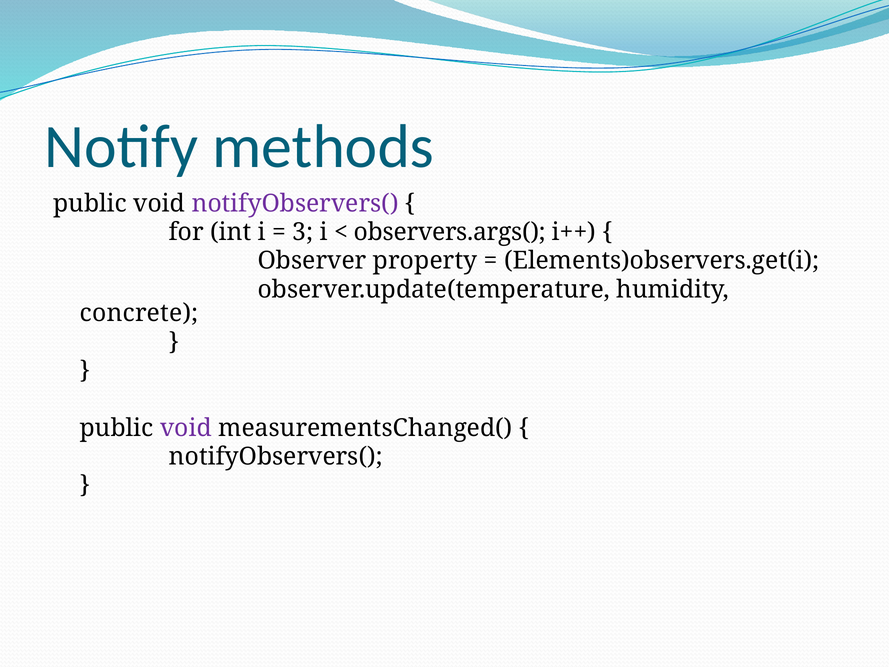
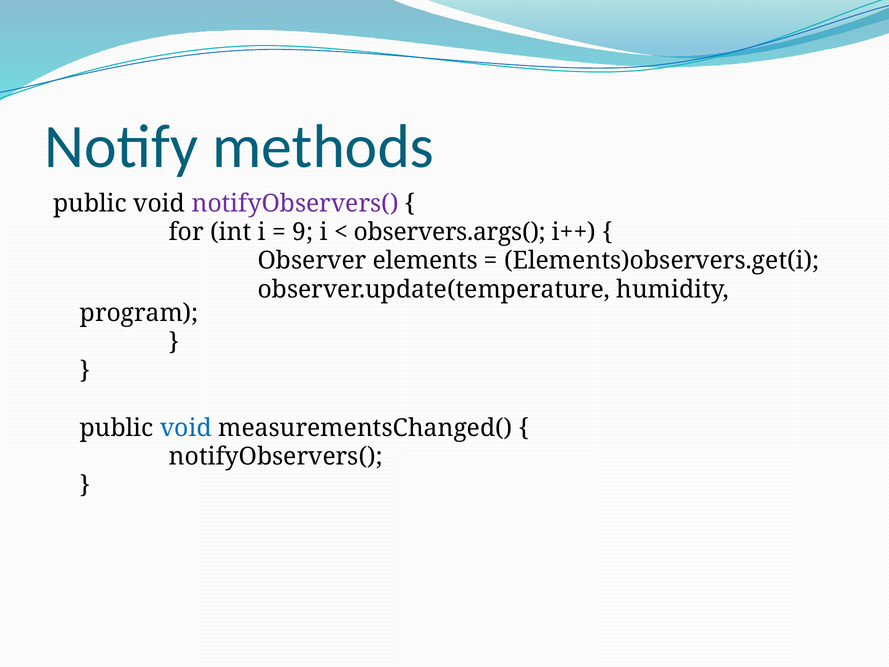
3: 3 -> 9
property: property -> elements
concrete: concrete -> program
void at (186, 428) colour: purple -> blue
